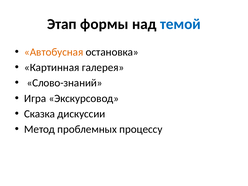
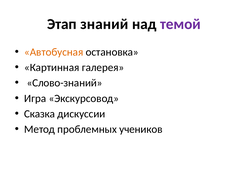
формы: формы -> знаний
темой colour: blue -> purple
процессу: процессу -> учеников
